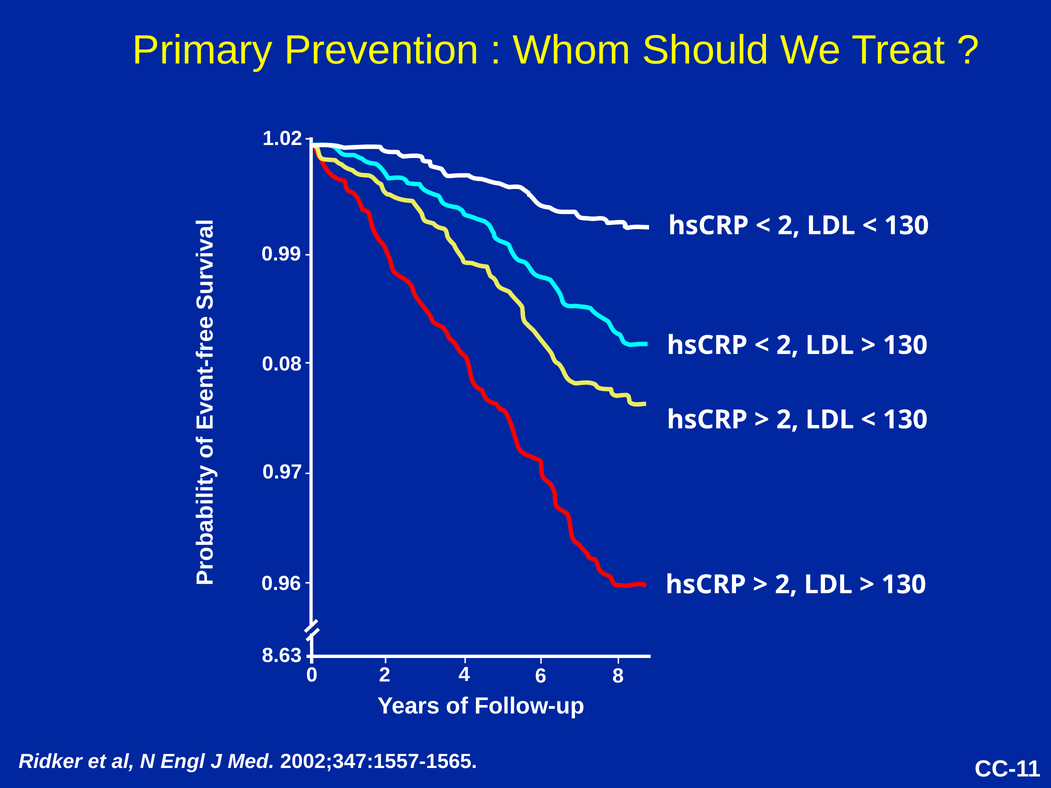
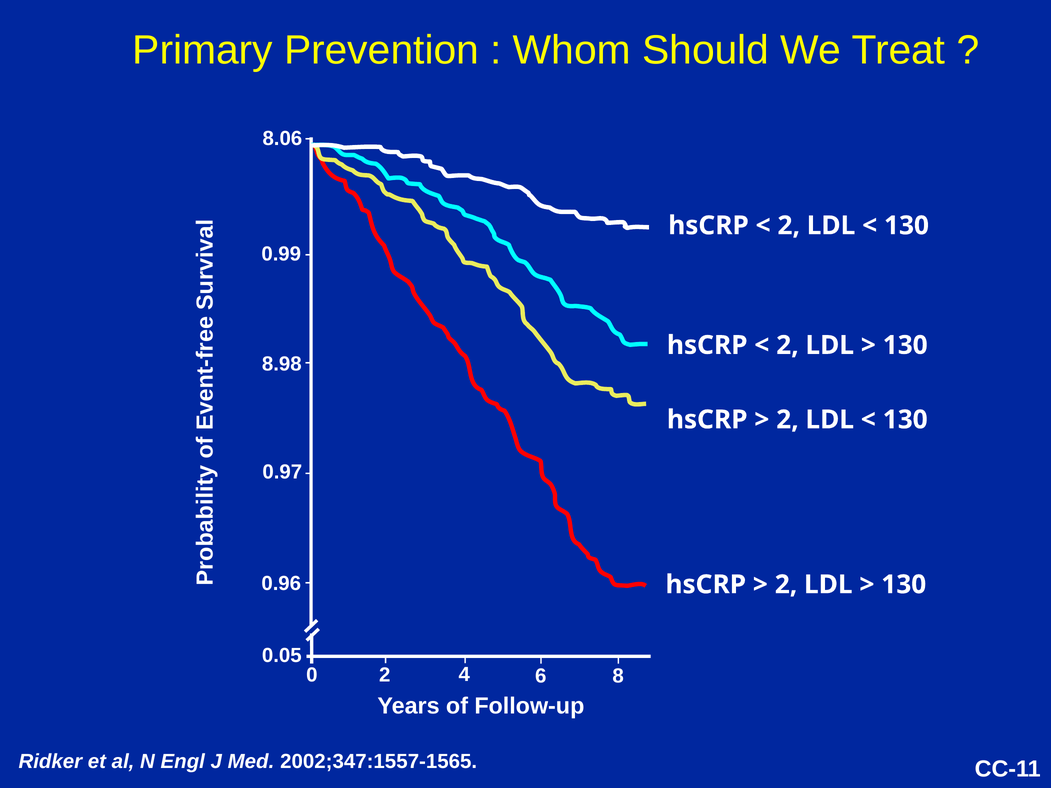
1.02: 1.02 -> 8.06
0.08: 0.08 -> 8.98
8.63: 8.63 -> 0.05
